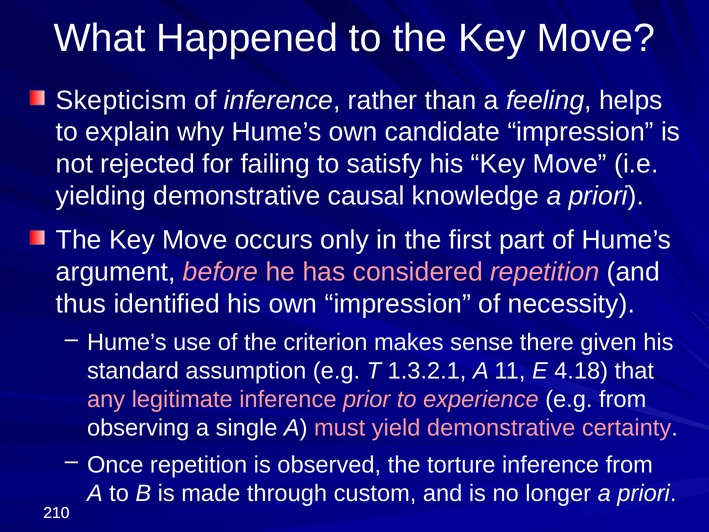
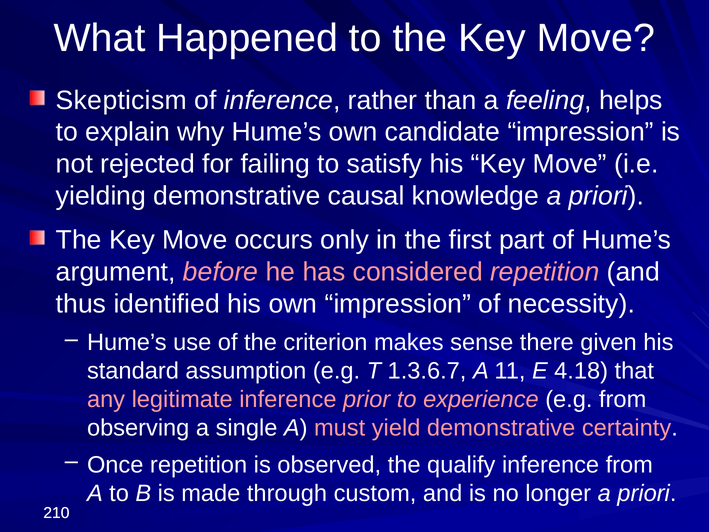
1.3.2.1: 1.3.2.1 -> 1.3.6.7
torture: torture -> qualify
